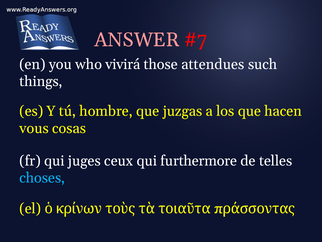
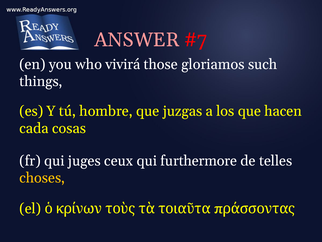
attendues: attendues -> gloriamos
vous: vous -> cada
choses colour: light blue -> yellow
